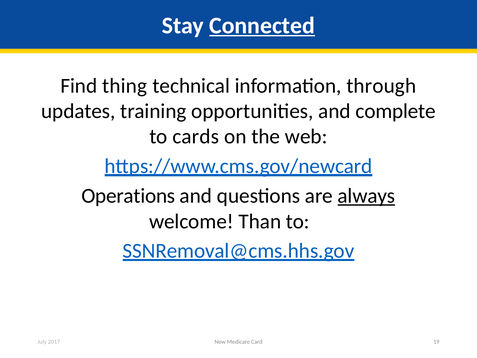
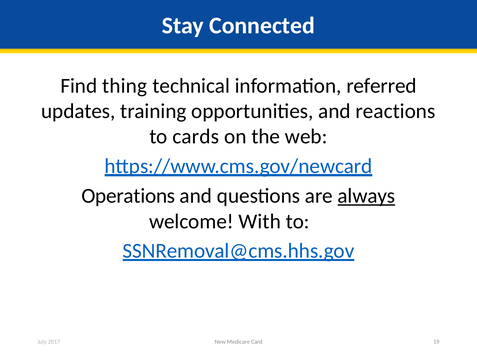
Connected underline: present -> none
through: through -> referred
complete: complete -> reactions
Than: Than -> With
